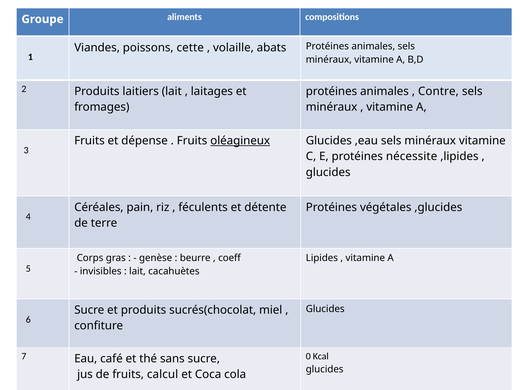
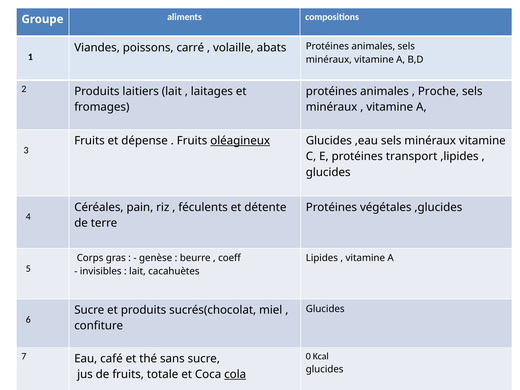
cette: cette -> carré
Contre: Contre -> Proche
nécessite: nécessite -> transport
calcul: calcul -> totale
cola underline: none -> present
